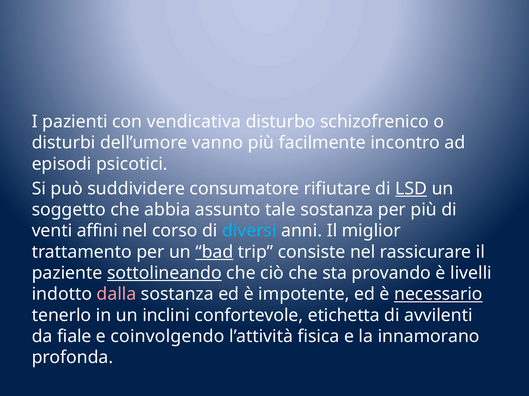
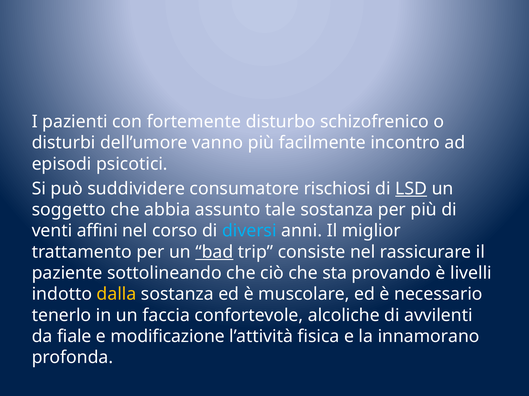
vendicativa: vendicativa -> fortemente
rifiutare: rifiutare -> rischiosi
sottolineando underline: present -> none
dalla colour: pink -> yellow
impotente: impotente -> muscolare
necessario underline: present -> none
inclini: inclini -> faccia
etichetta: etichetta -> alcoliche
coinvolgendo: coinvolgendo -> modificazione
